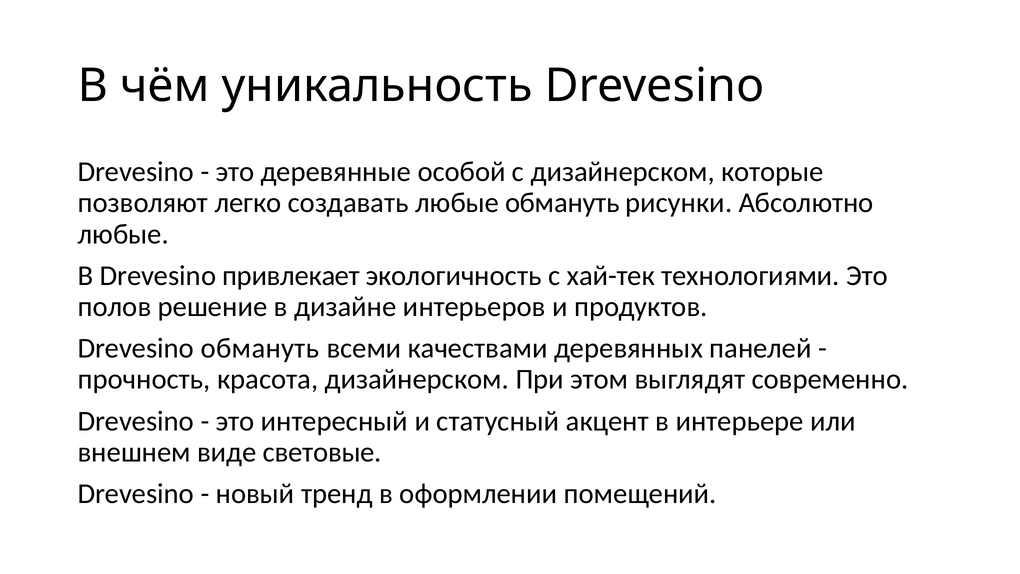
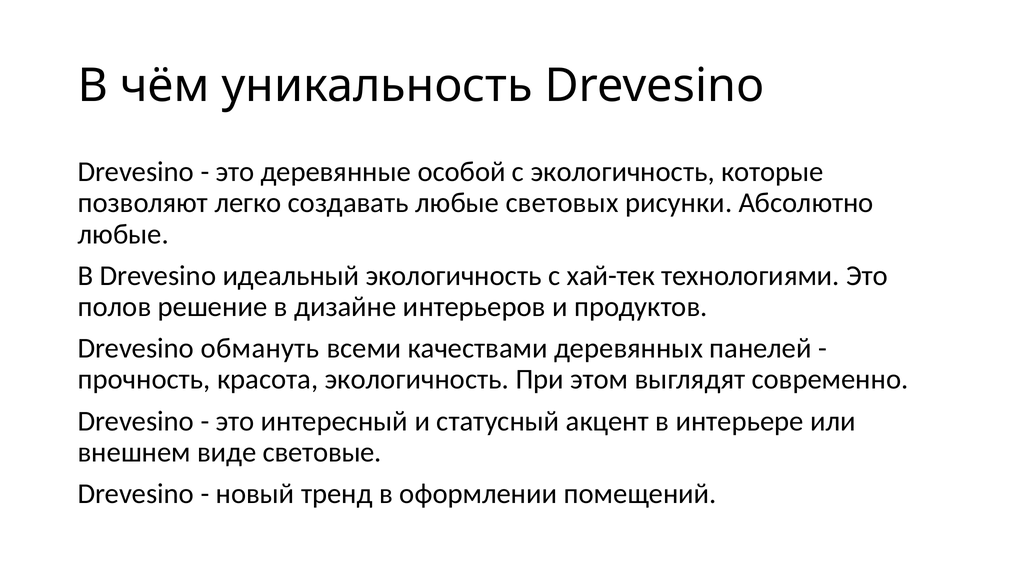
с дизайнерском: дизайнерском -> экологичность
любые обмануть: обмануть -> световых
привлекает: привлекает -> идеальный
красота дизайнерском: дизайнерском -> экологичность
